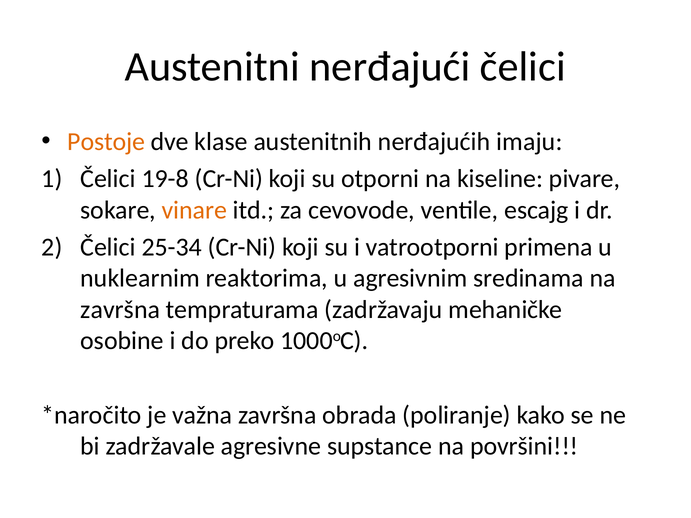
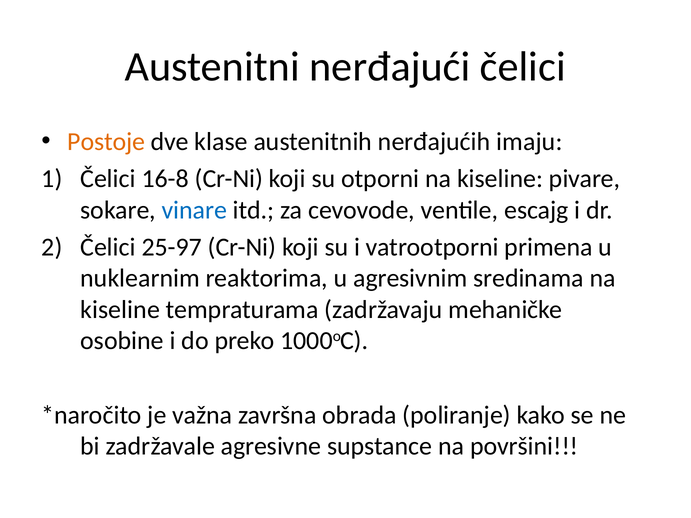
19-8: 19-8 -> 16-8
vinare colour: orange -> blue
25-34: 25-34 -> 25-97
završna at (120, 310): završna -> kiseline
